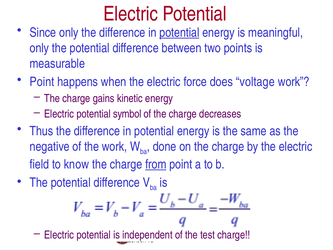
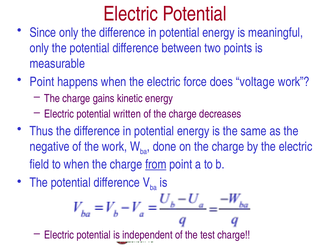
potential at (179, 32) underline: present -> none
symbol: symbol -> written
to know: know -> when
